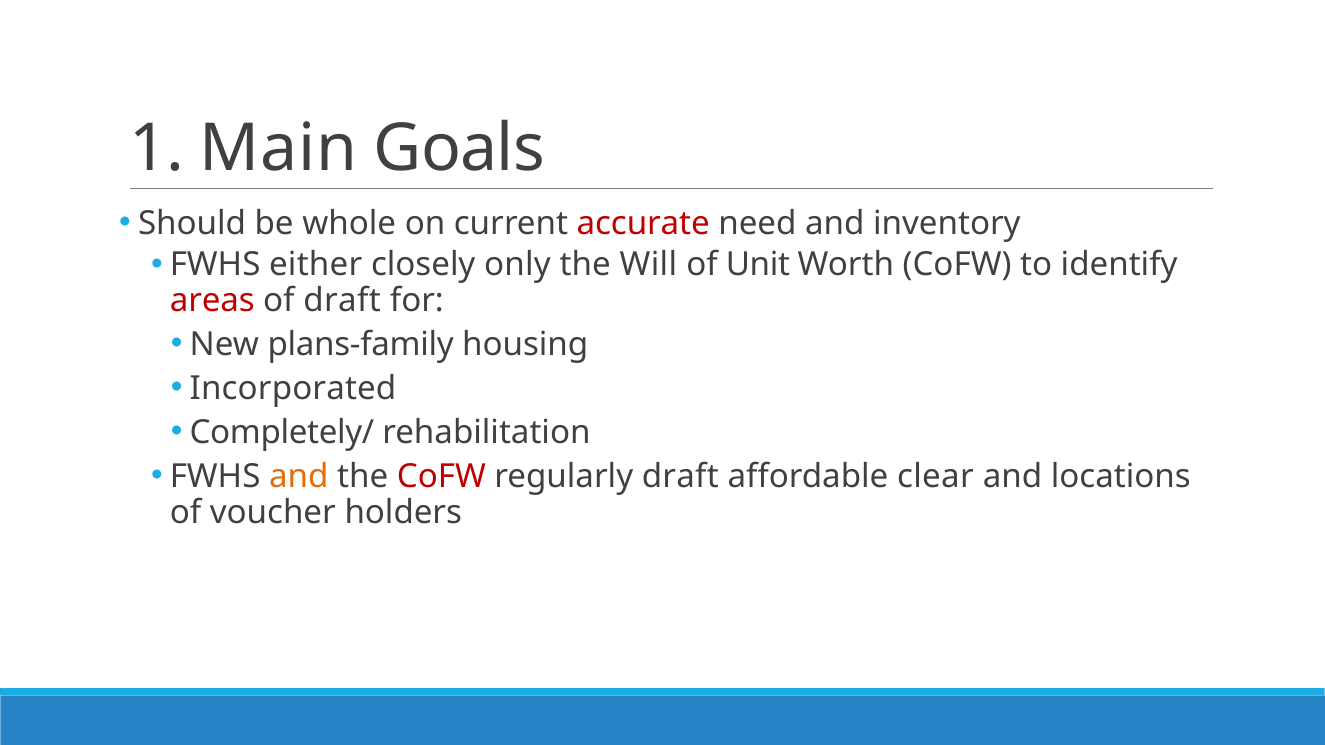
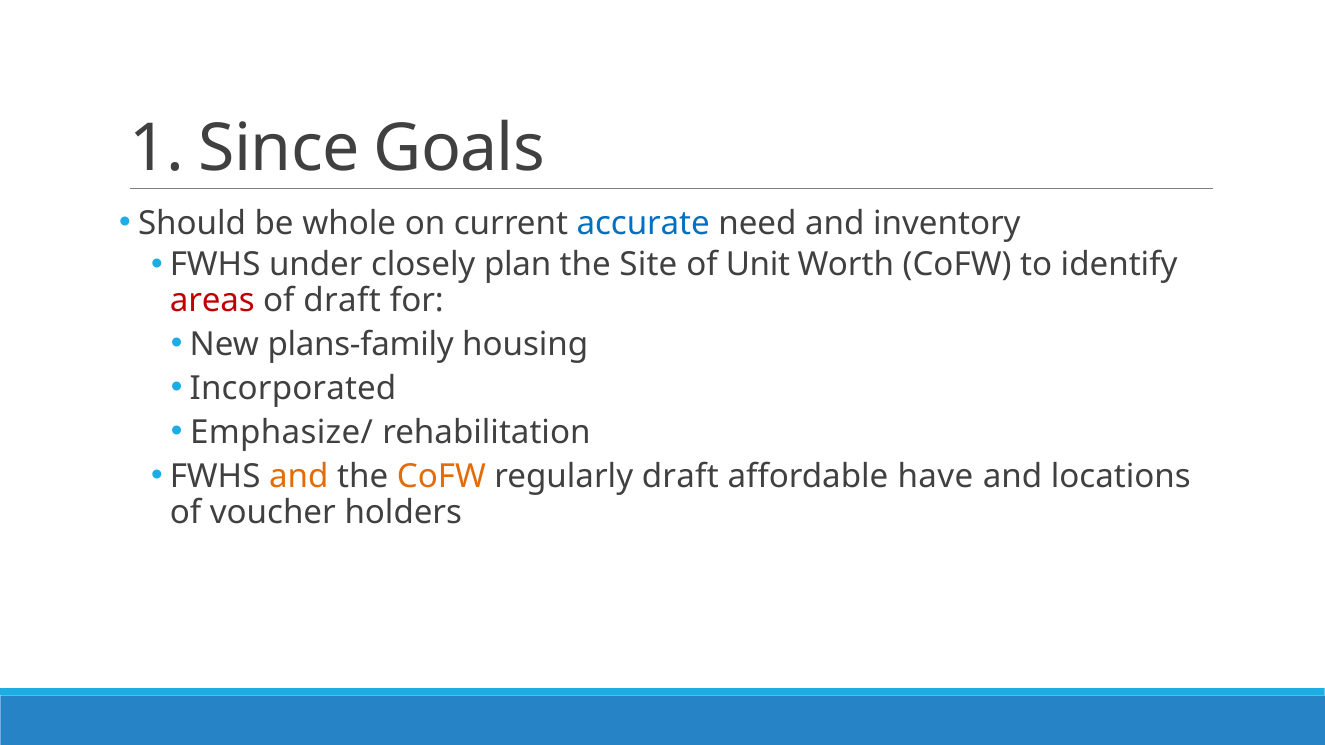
Main: Main -> Since
accurate colour: red -> blue
either: either -> under
only: only -> plan
Will: Will -> Site
Completely/: Completely/ -> Emphasize/
CoFW at (441, 477) colour: red -> orange
clear: clear -> have
